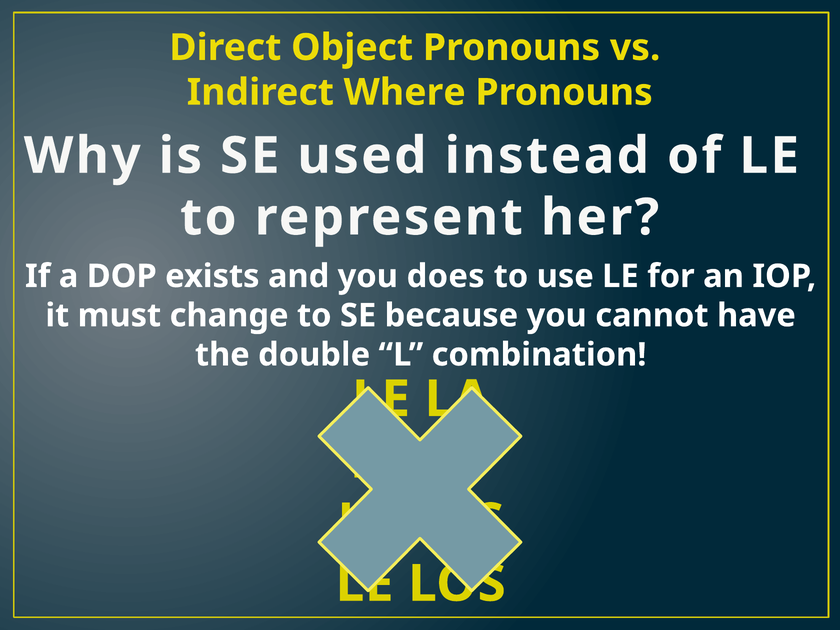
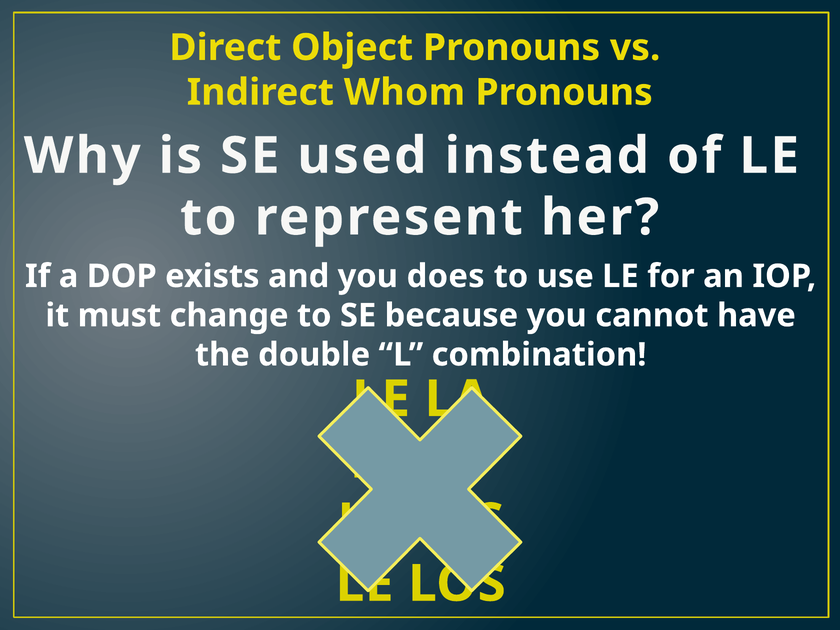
Where: Where -> Whom
